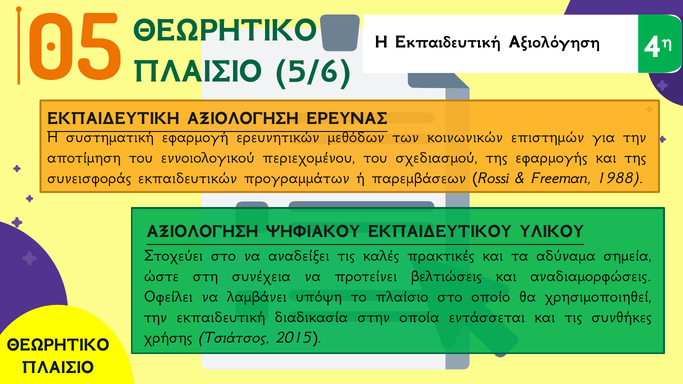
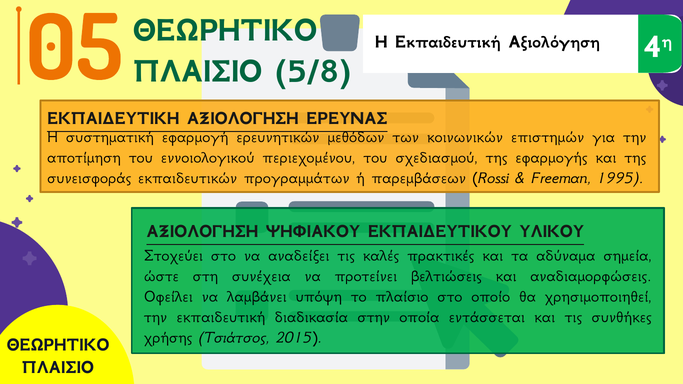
5/6: 5/6 -> 5/8
1988: 1988 -> 1995
